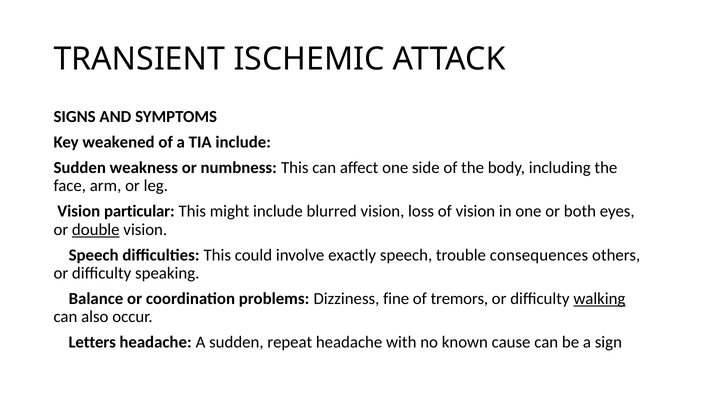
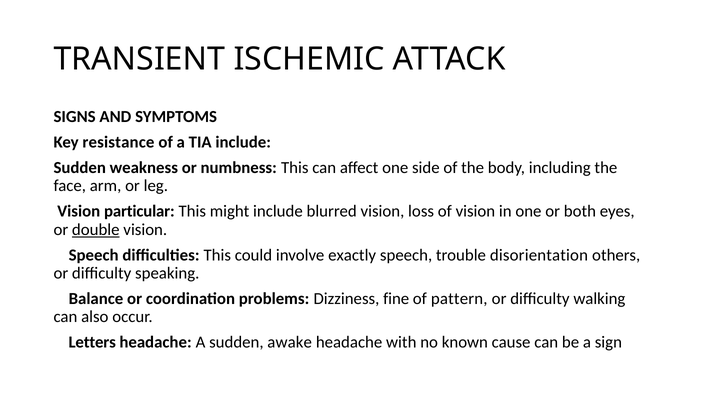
weakened: weakened -> resistance
consequences: consequences -> disorientation
tremors: tremors -> pattern
walking underline: present -> none
repeat: repeat -> awake
